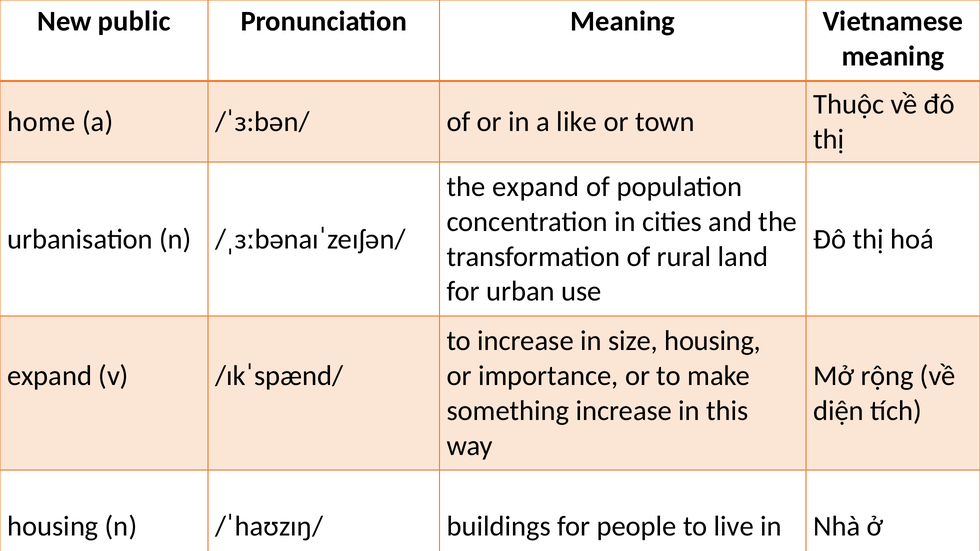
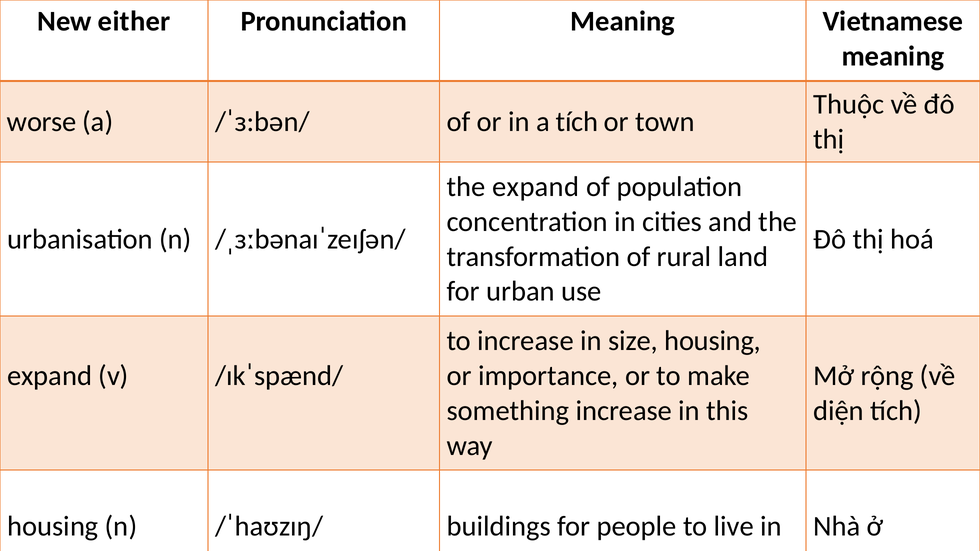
public: public -> either
home: home -> worse
a like: like -> tích
